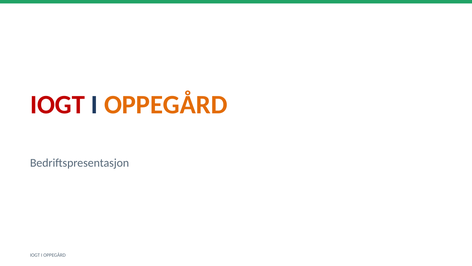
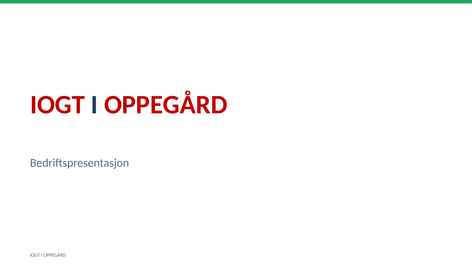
OPPEGÅRD at (166, 105) colour: orange -> red
